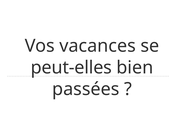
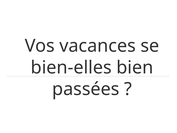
peut-elles: peut-elles -> bien-elles
